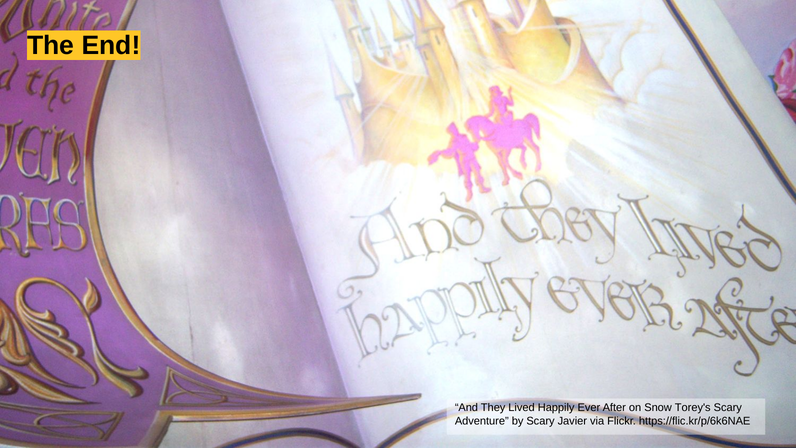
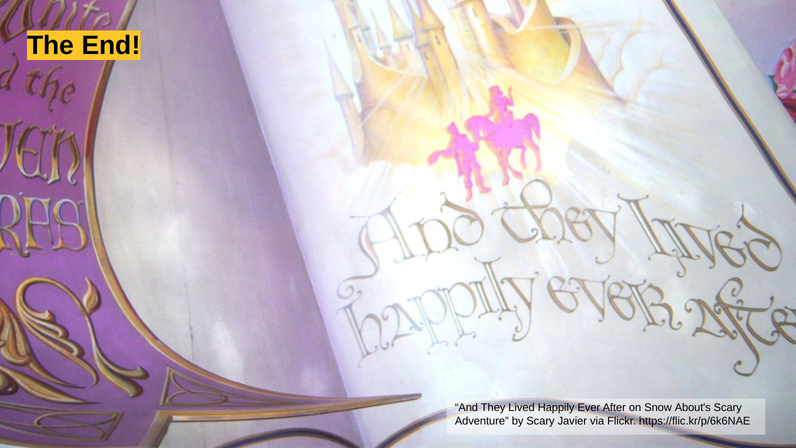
Torey's: Torey's -> About's
